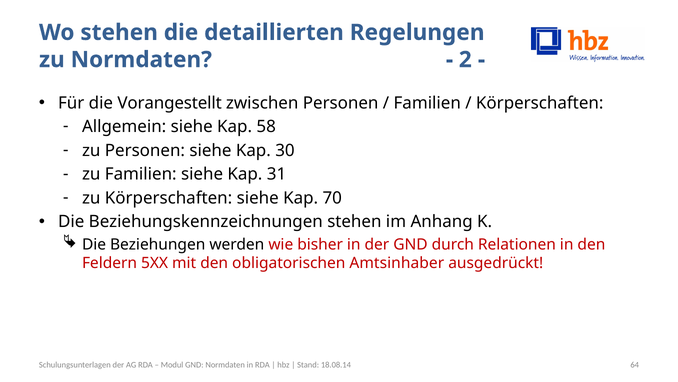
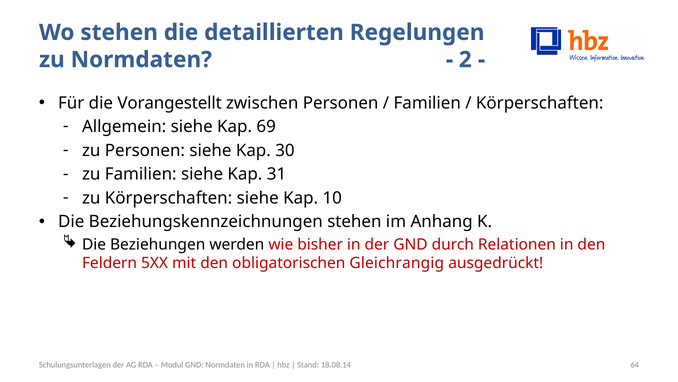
58: 58 -> 69
70: 70 -> 10
Amtsinhaber: Amtsinhaber -> Gleichrangig
